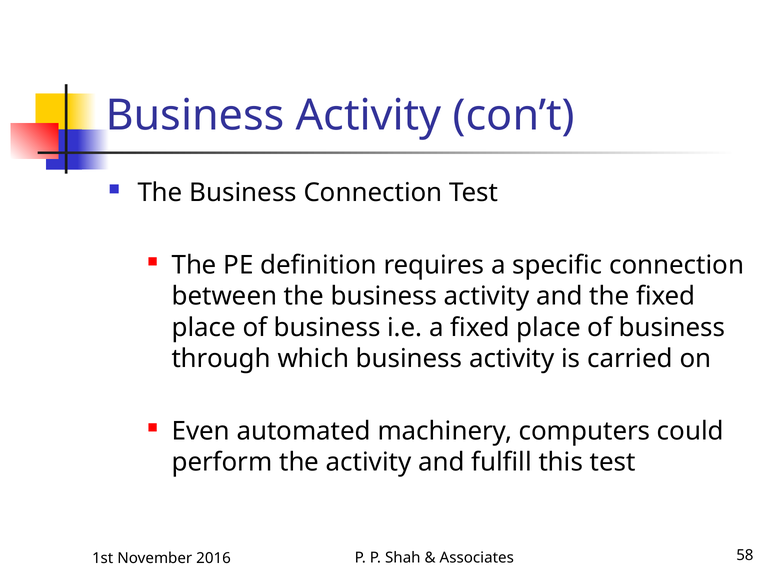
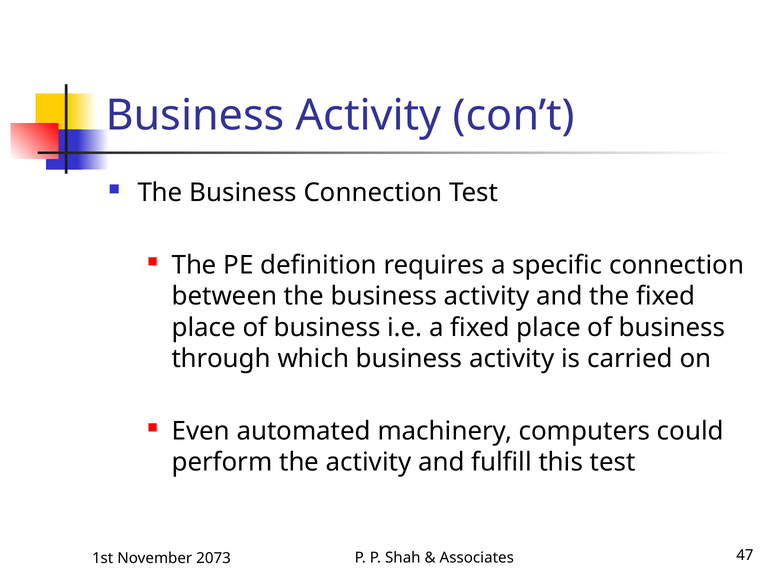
58: 58 -> 47
2016: 2016 -> 2073
